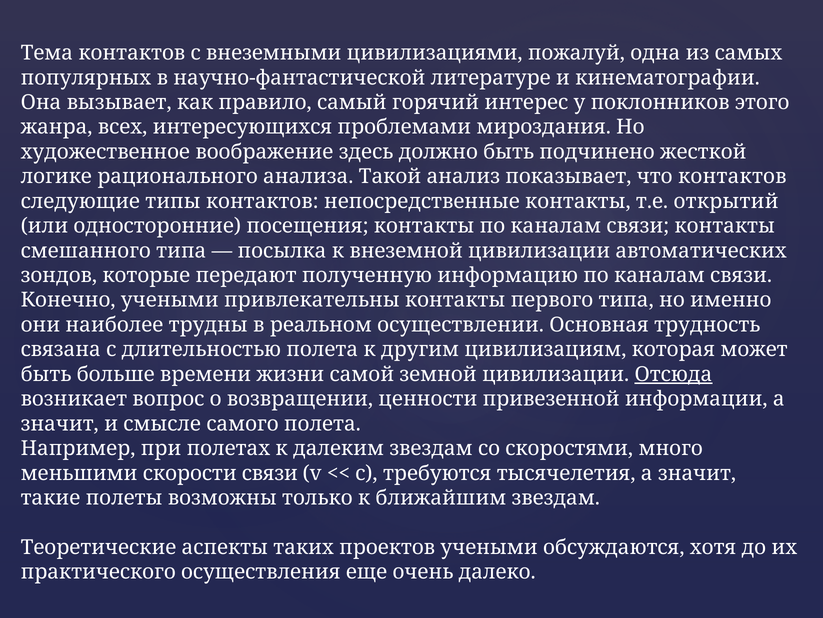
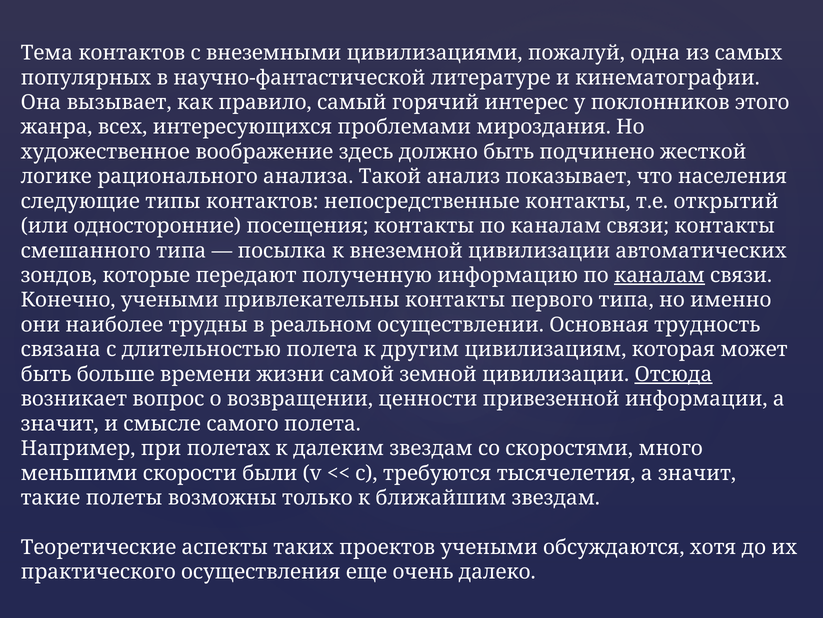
что контактов: контактов -> населения
каналам at (659, 275) underline: none -> present
скорости связи: связи -> были
